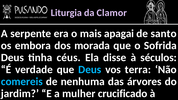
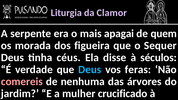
santo: santo -> quem
embora: embora -> morada
morada: morada -> figueira
Sofrida: Sofrida -> Sequer
terra: terra -> feras
comereis colour: light blue -> pink
